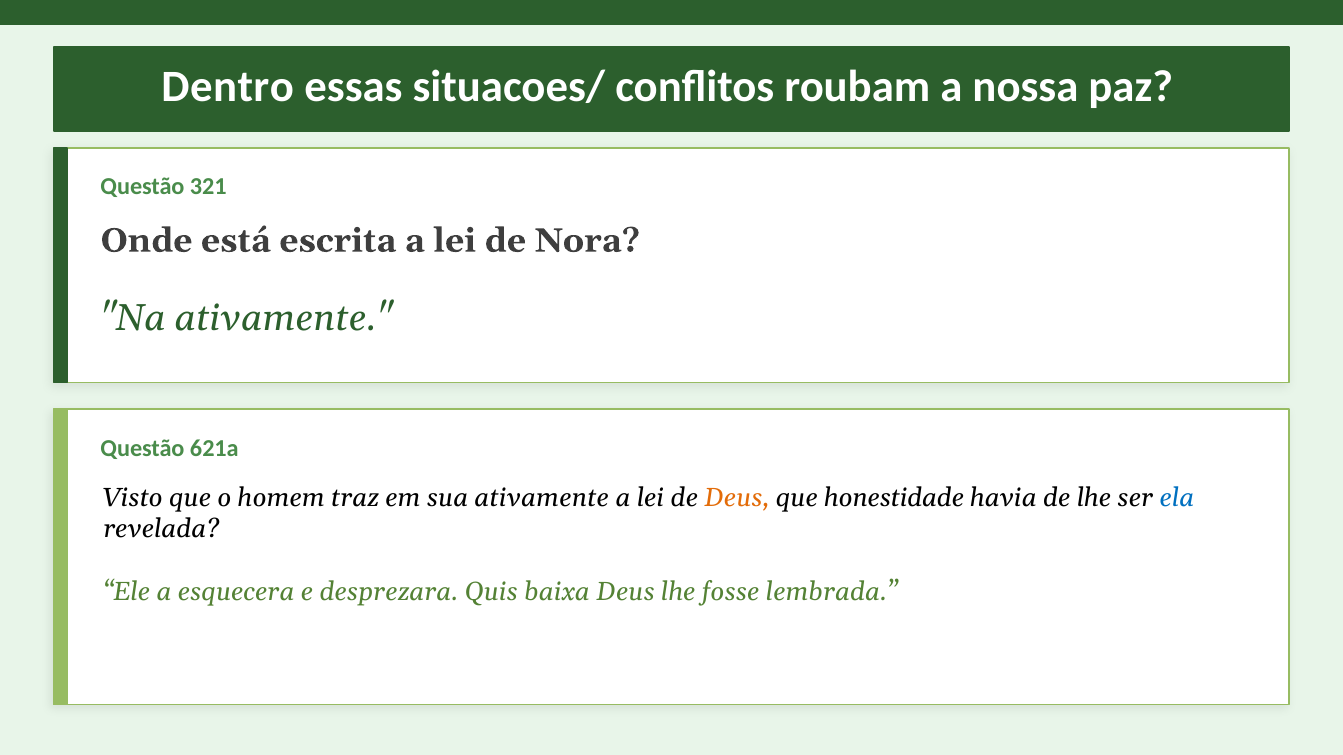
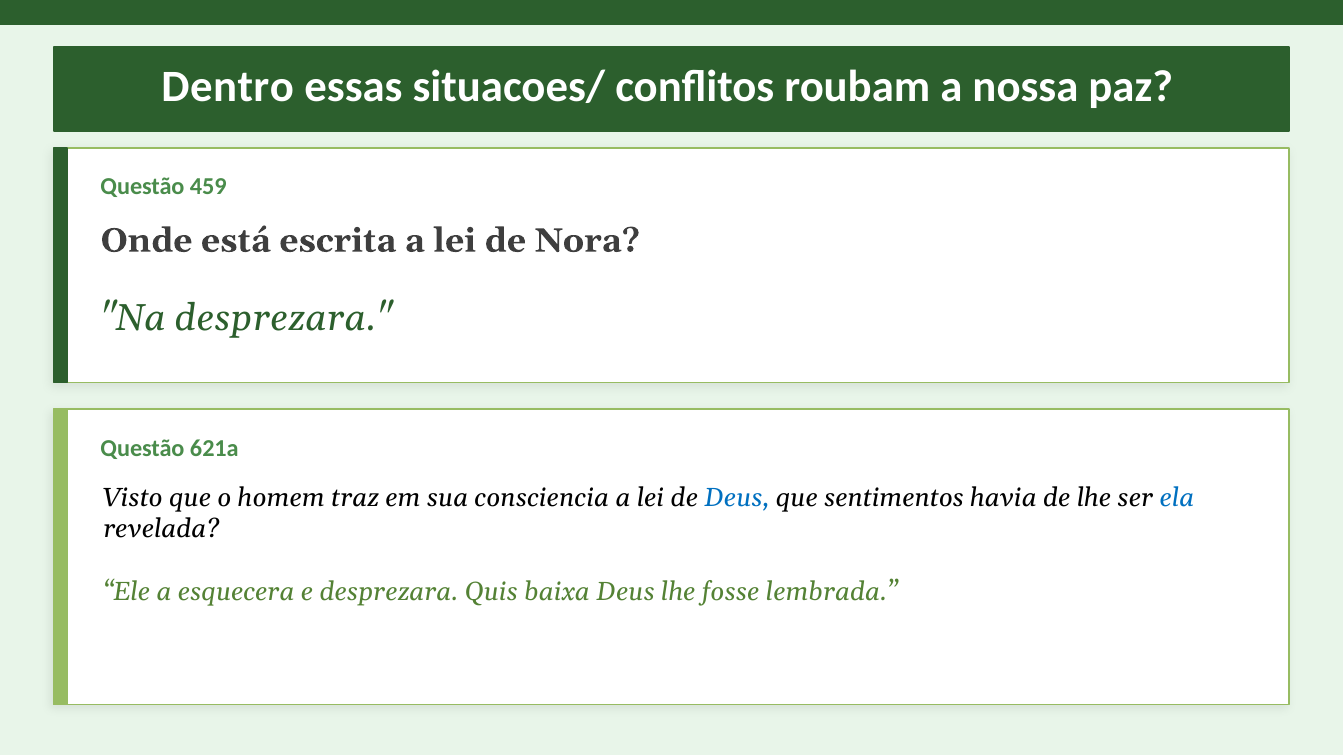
321: 321 -> 459
Na ativamente: ativamente -> desprezara
sua ativamente: ativamente -> consciencia
Deus at (737, 498) colour: orange -> blue
honestidade: honestidade -> sentimentos
